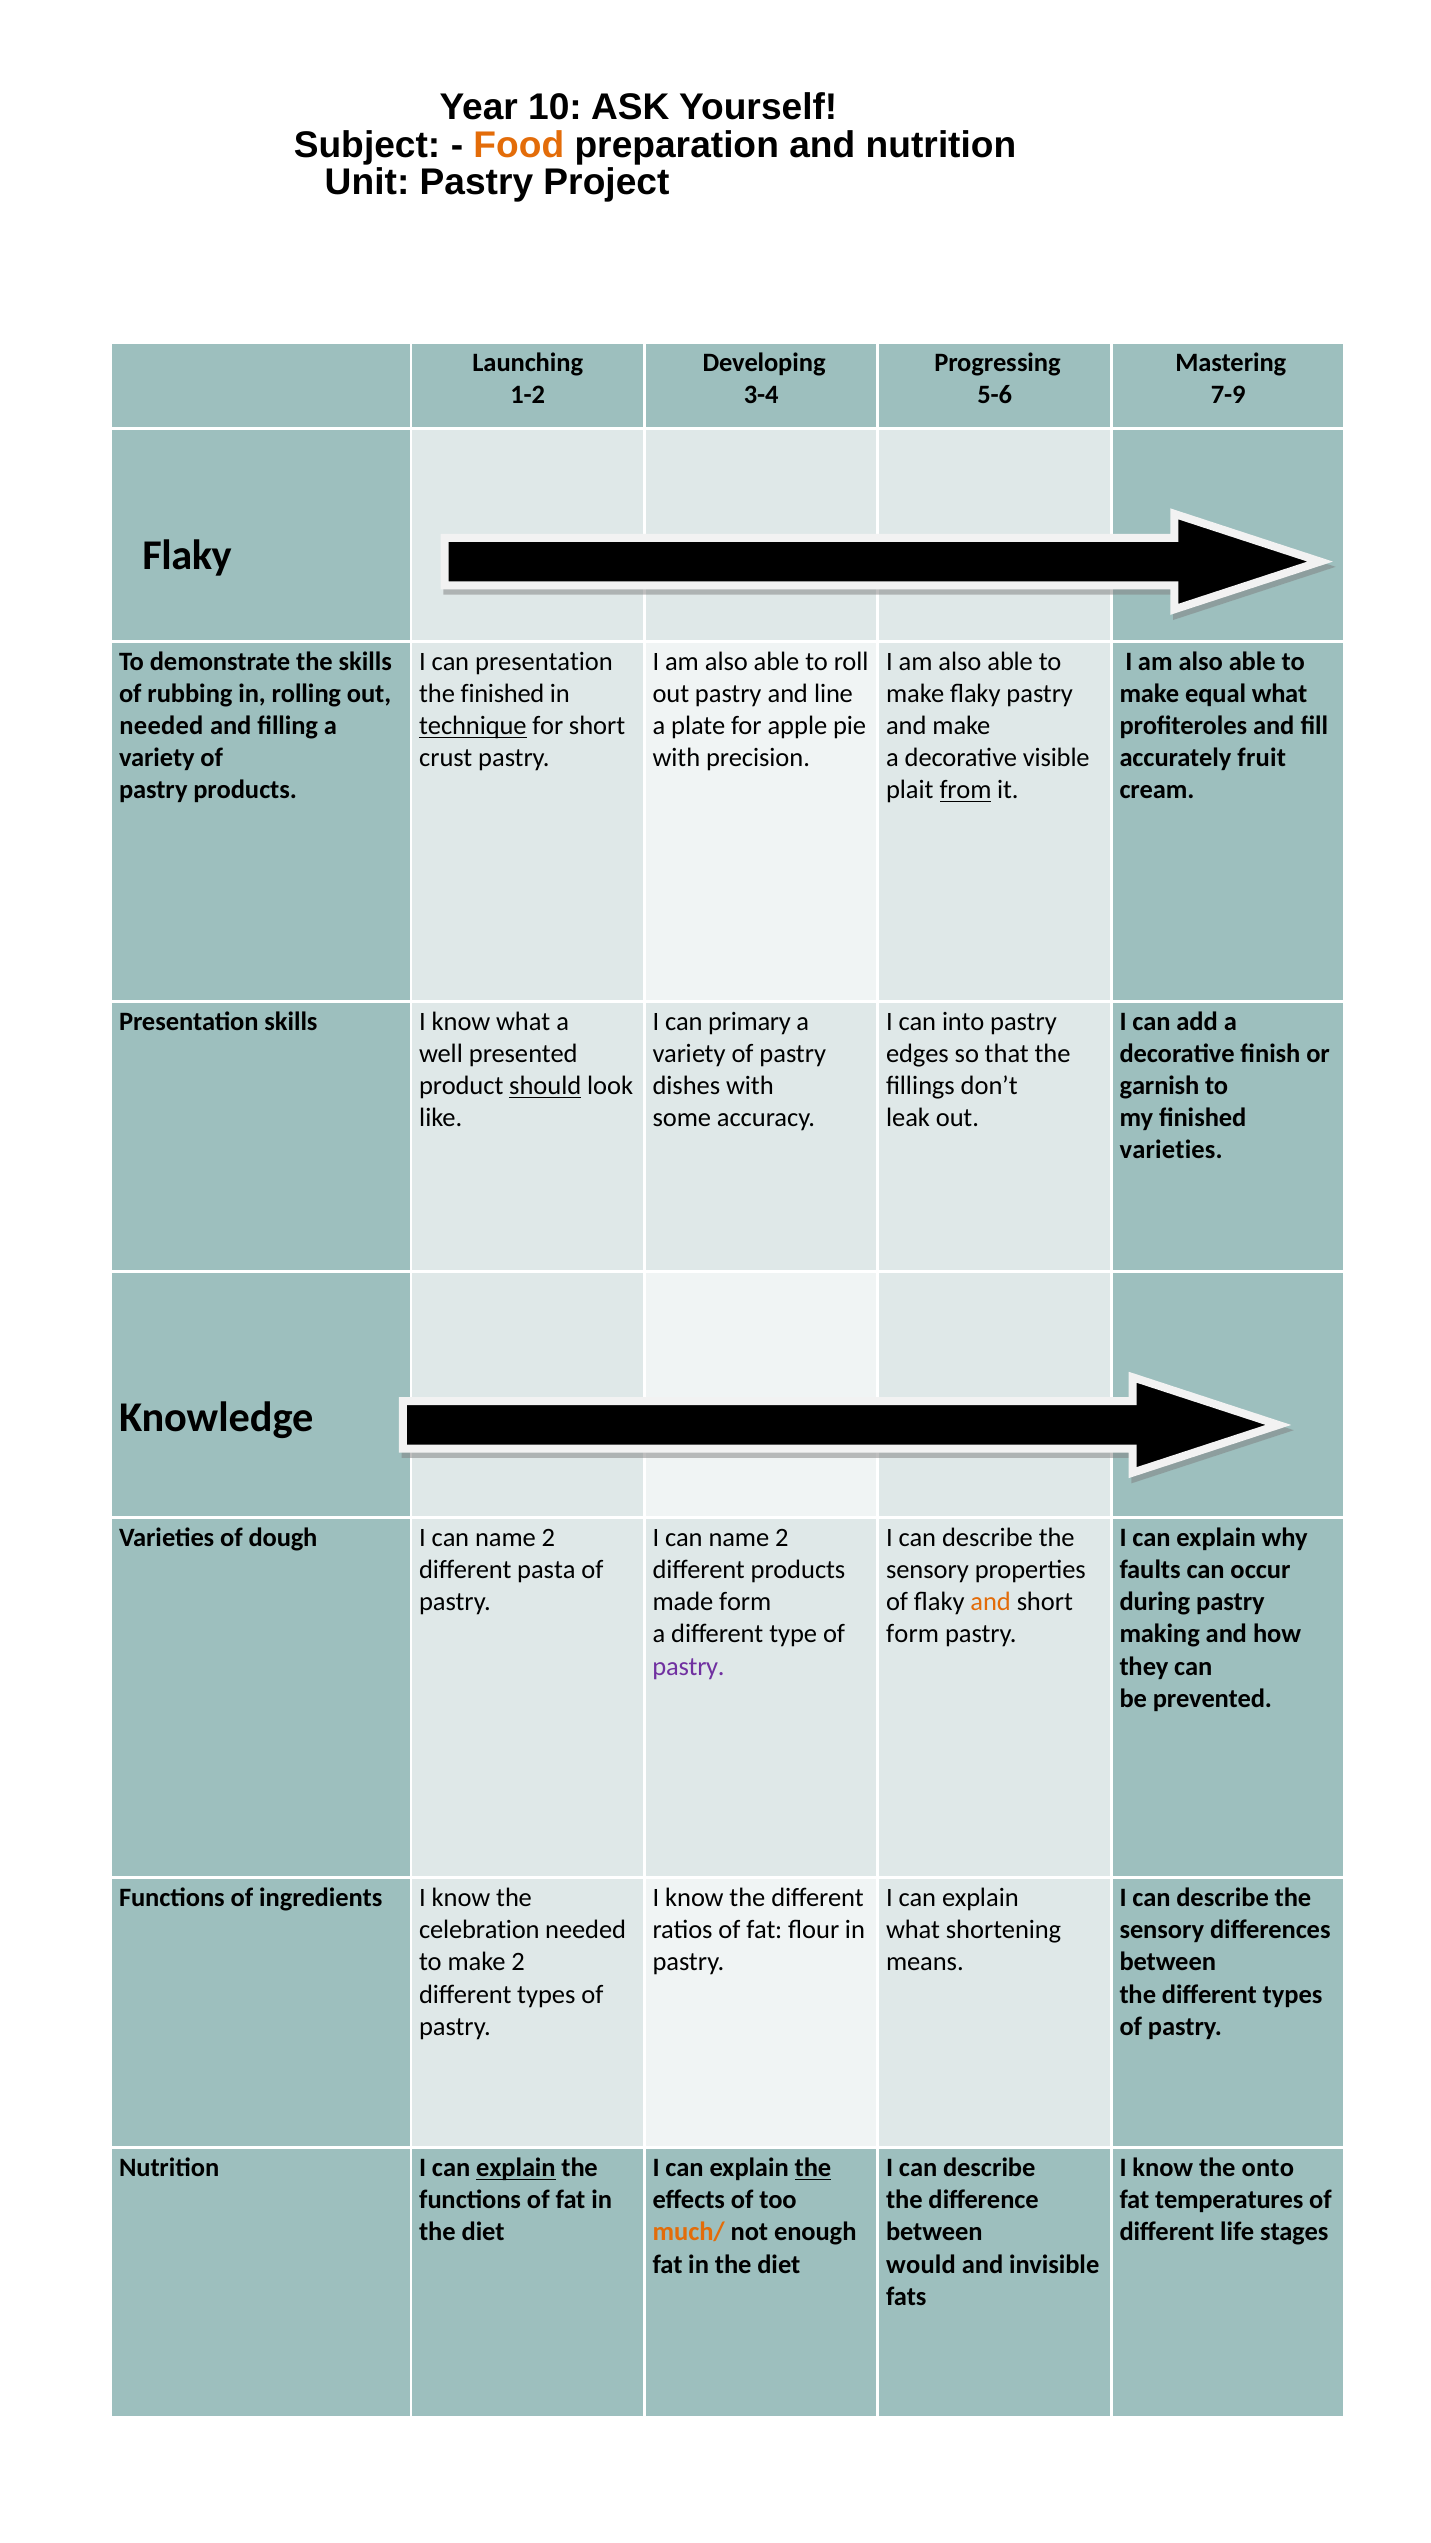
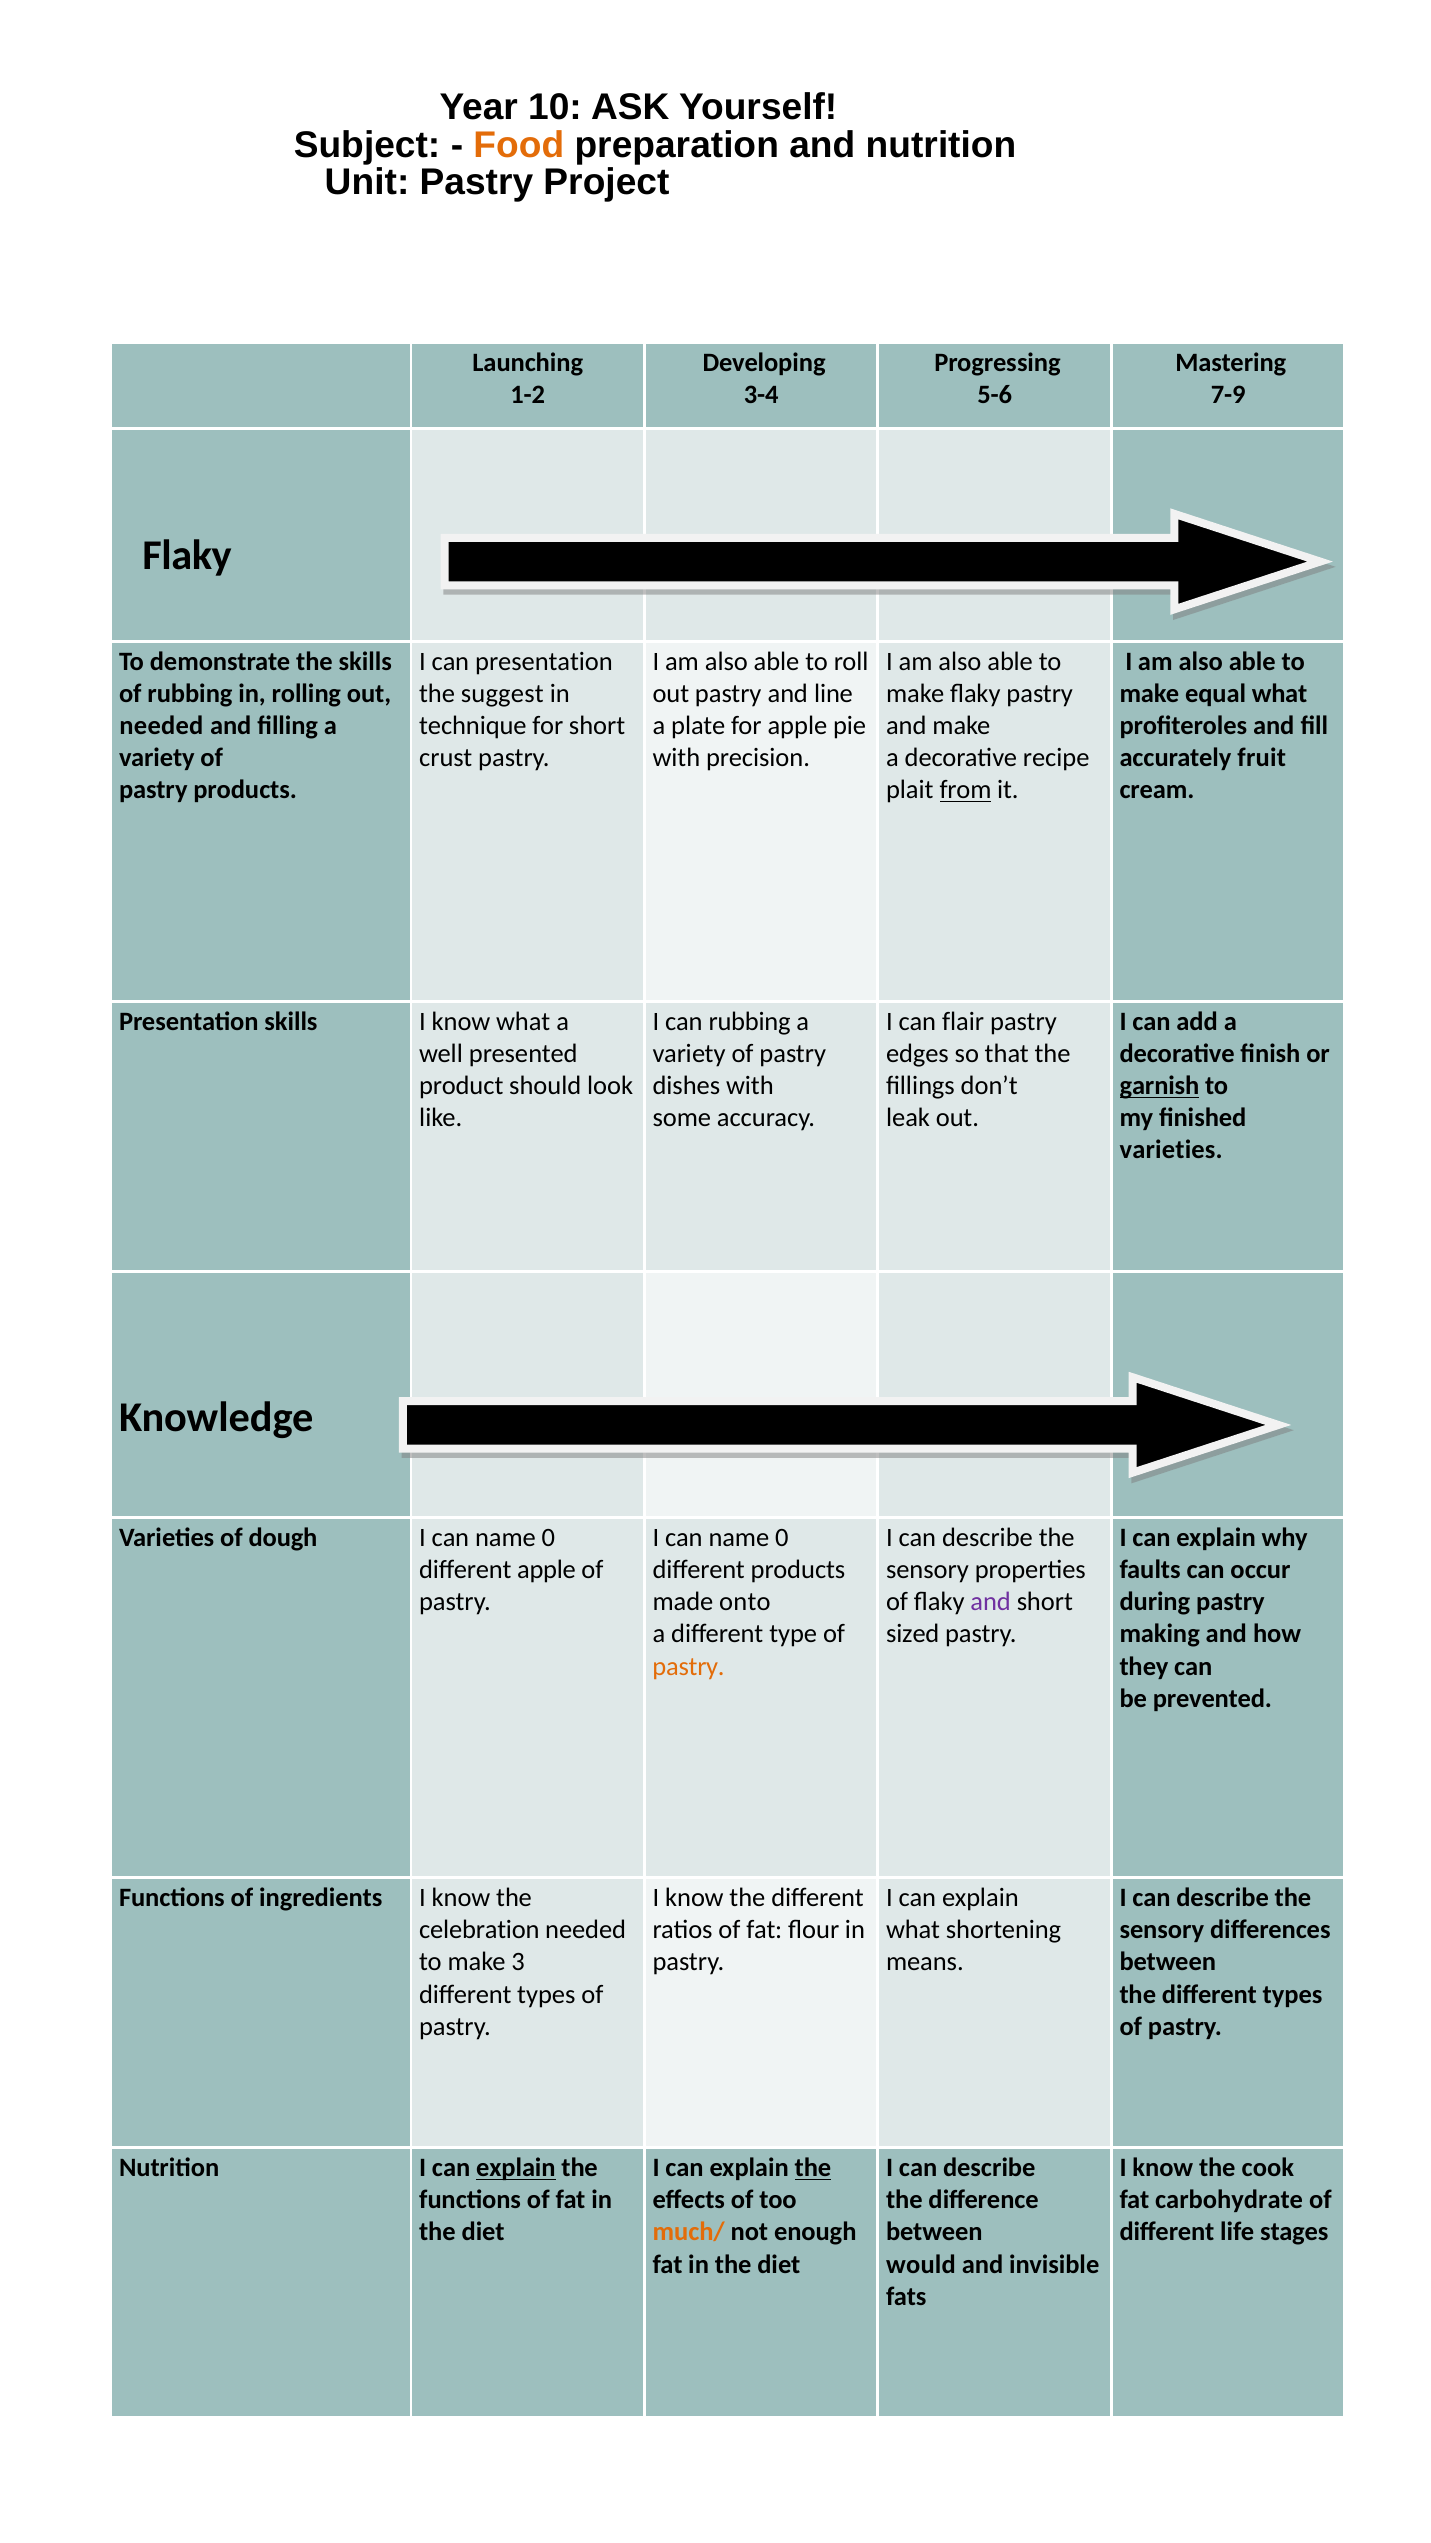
the finished: finished -> suggest
technique underline: present -> none
visible: visible -> recipe
can primary: primary -> rubbing
into: into -> flair
should underline: present -> none
garnish underline: none -> present
2 at (548, 1538): 2 -> 0
2 at (782, 1538): 2 -> 0
different pasta: pasta -> apple
made form: form -> onto
and at (991, 1603) colour: orange -> purple
form at (913, 1635): form -> sized
pastry at (689, 1667) colour: purple -> orange
make 2: 2 -> 3
onto: onto -> cook
temperatures: temperatures -> carbohydrate
